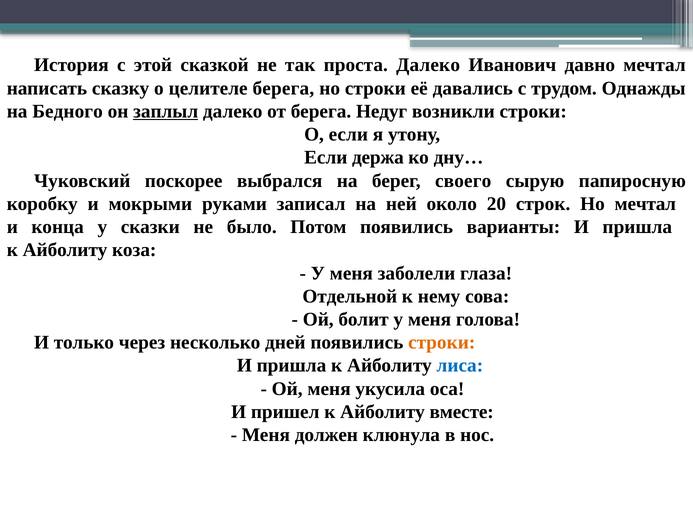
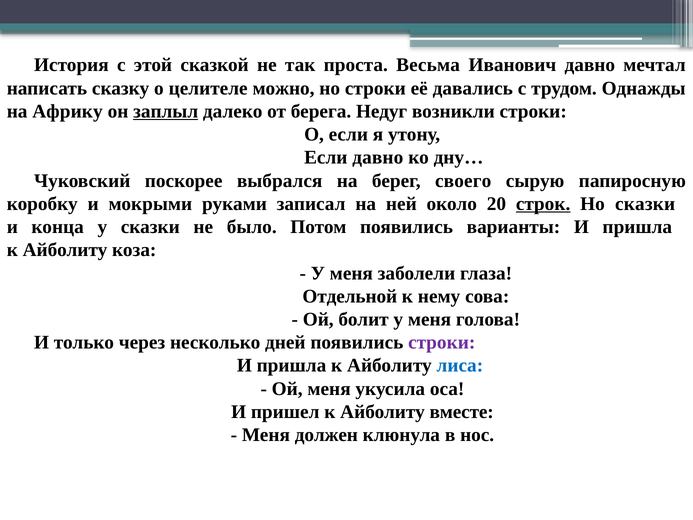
проста Далеко: Далеко -> Весьма
целителе берега: берега -> можно
Бедного: Бедного -> Африку
Если держа: держа -> давно
строк underline: none -> present
Но мечтал: мечтал -> сказки
строки at (442, 342) colour: orange -> purple
